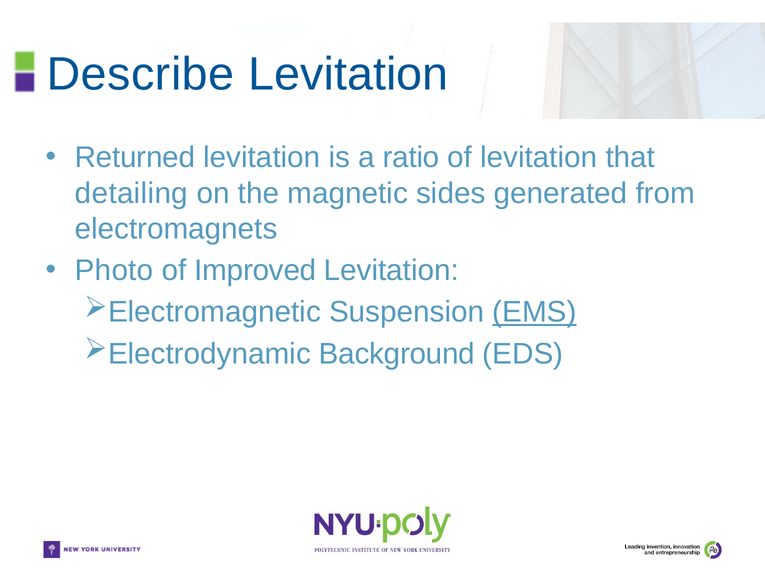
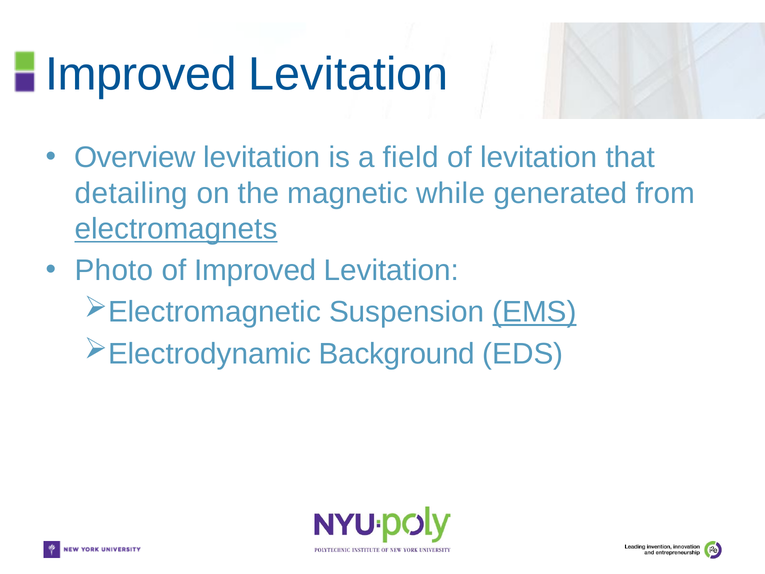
Describe at (140, 74): Describe -> Improved
Returned: Returned -> Overview
ratio: ratio -> field
sides: sides -> while
electromagnets underline: none -> present
